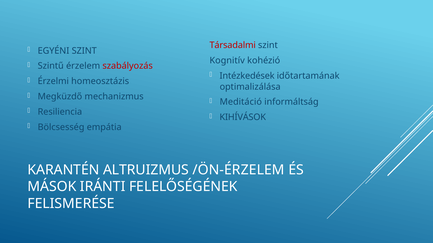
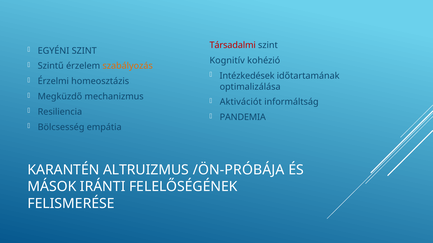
szabályozás colour: red -> orange
Meditáció: Meditáció -> Aktivációt
KIHÍVÁSOK: KIHÍVÁSOK -> PANDEMIA
/ÖN-ÉRZELEM: /ÖN-ÉRZELEM -> /ÖN-PRÓBÁJA
